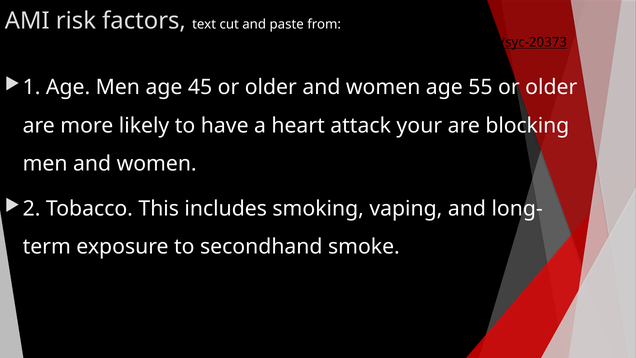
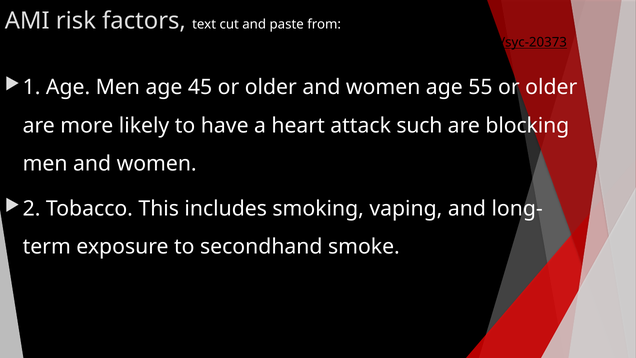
your: your -> such
